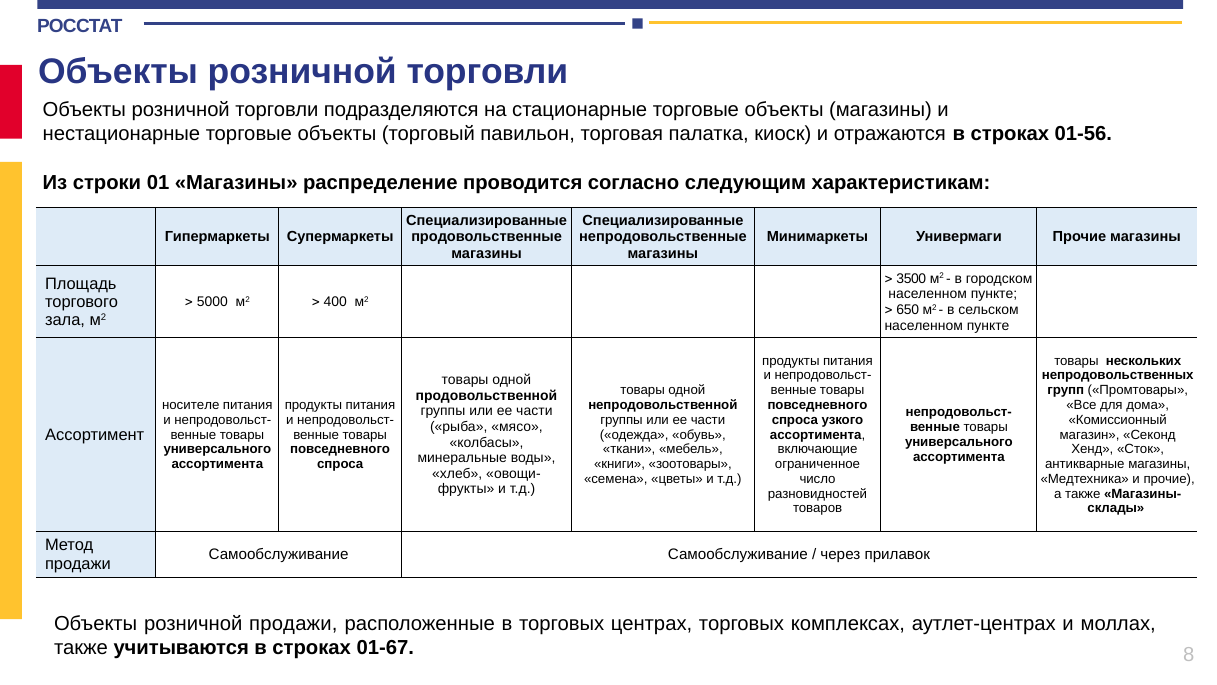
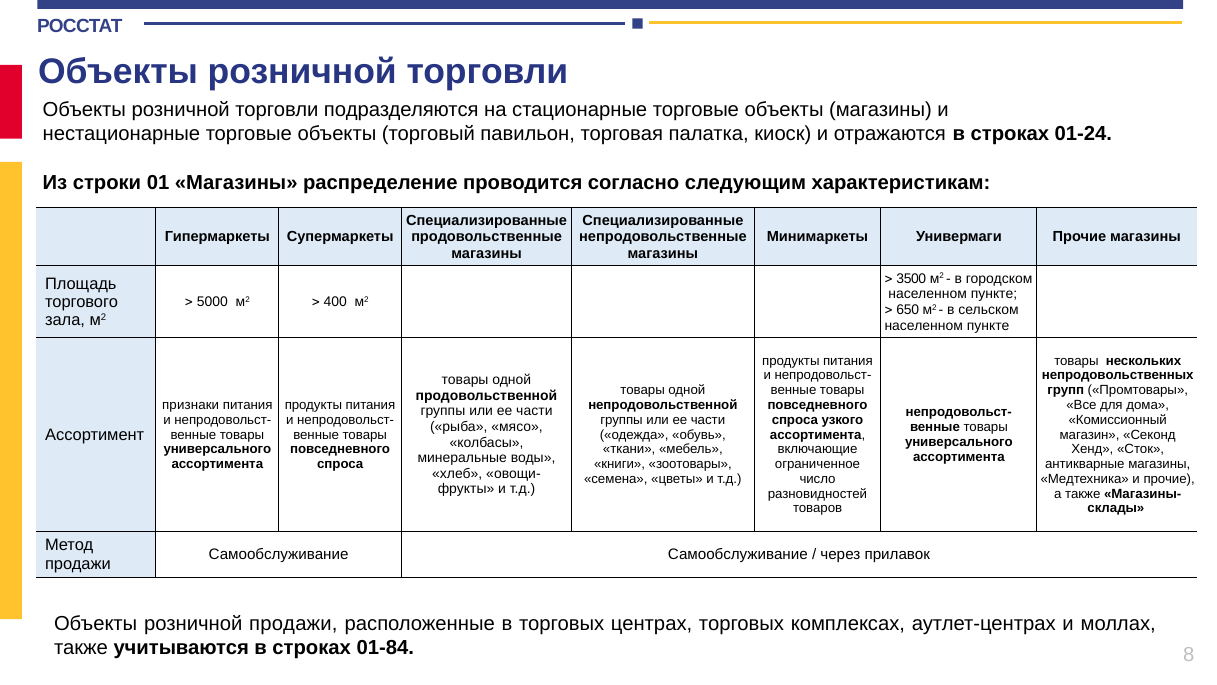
01-56: 01-56 -> 01-24
носителе: носителе -> признаки
01-67: 01-67 -> 01-84
